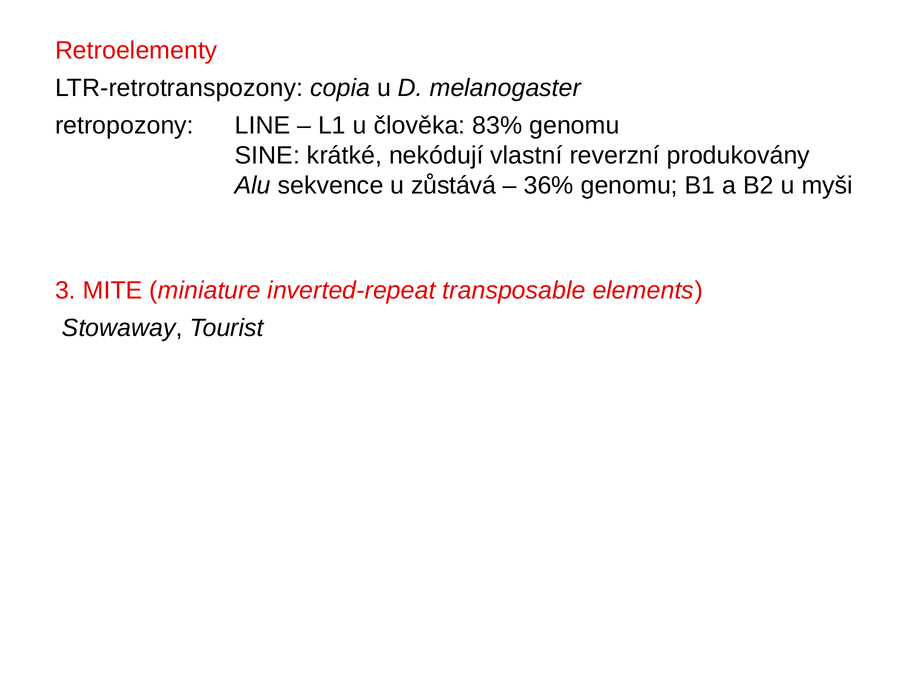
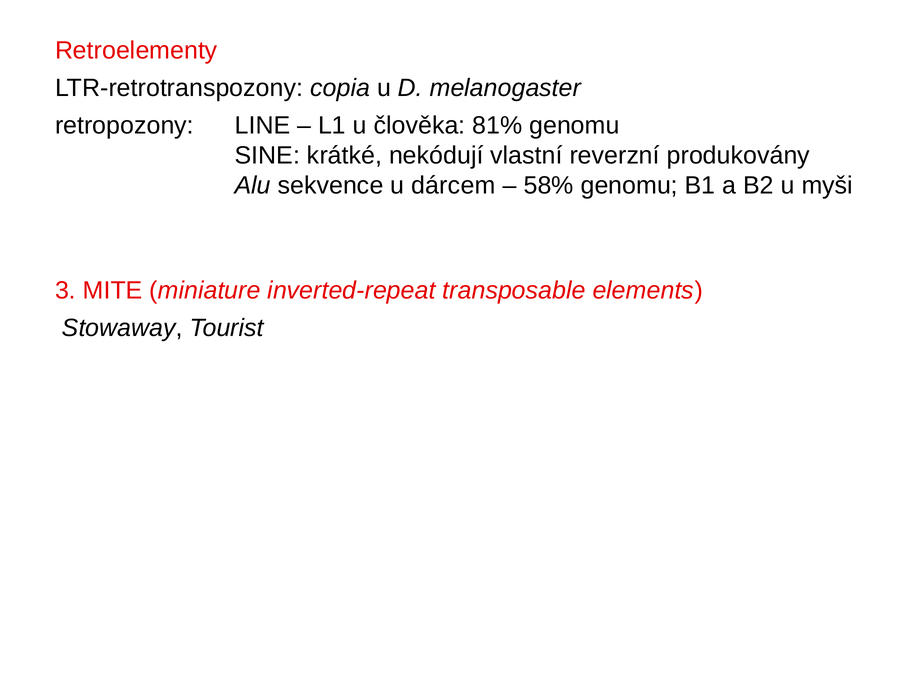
83%: 83% -> 81%
zůstává: zůstává -> dárcem
36%: 36% -> 58%
